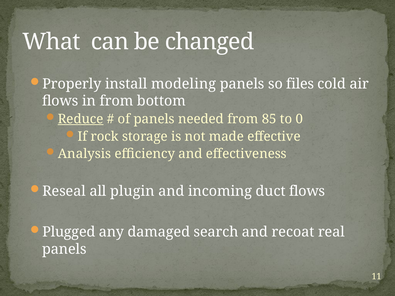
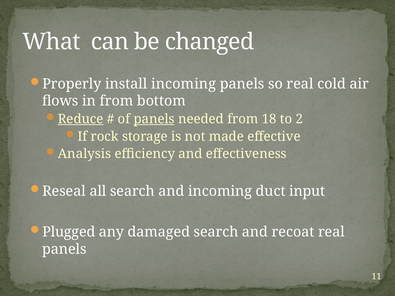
install modeling: modeling -> incoming
so files: files -> real
panels at (154, 119) underline: none -> present
85: 85 -> 18
0: 0 -> 2
all plugin: plugin -> search
duct flows: flows -> input
